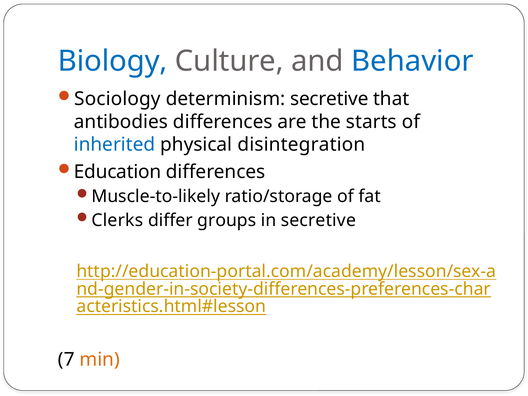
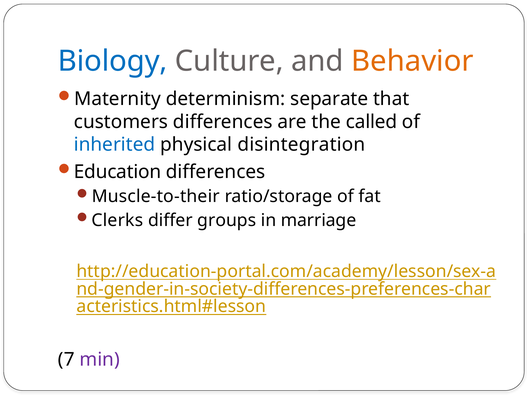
Behavior colour: blue -> orange
Sociology: Sociology -> Maternity
determinism secretive: secretive -> separate
antibodies: antibodies -> customers
starts: starts -> called
Muscle-to-likely: Muscle-to-likely -> Muscle-to-their
in secretive: secretive -> marriage
min colour: orange -> purple
